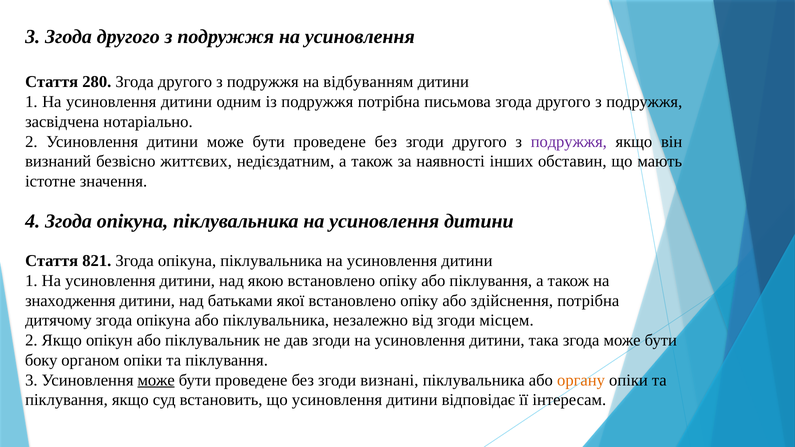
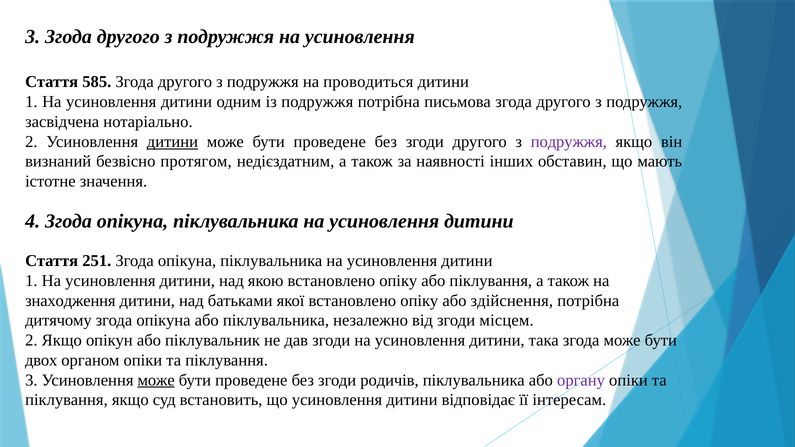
280: 280 -> 585
відбуванням: відбуванням -> проводиться
дитини at (172, 142) underline: none -> present
життєвих: життєвих -> протягом
821: 821 -> 251
боку: боку -> двох
визнані: визнані -> родичів
органу colour: orange -> purple
